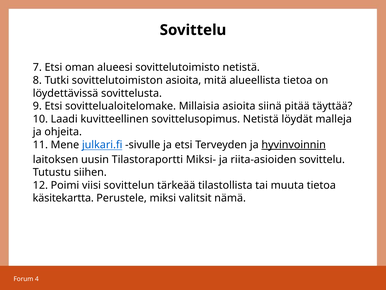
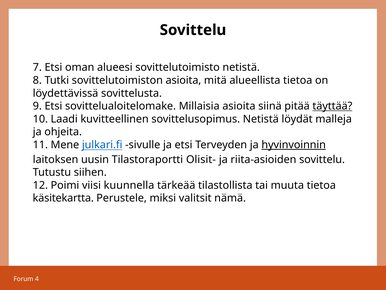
täyttää underline: none -> present
Miksi-: Miksi- -> Olisit-
sovittelun: sovittelun -> kuunnella
